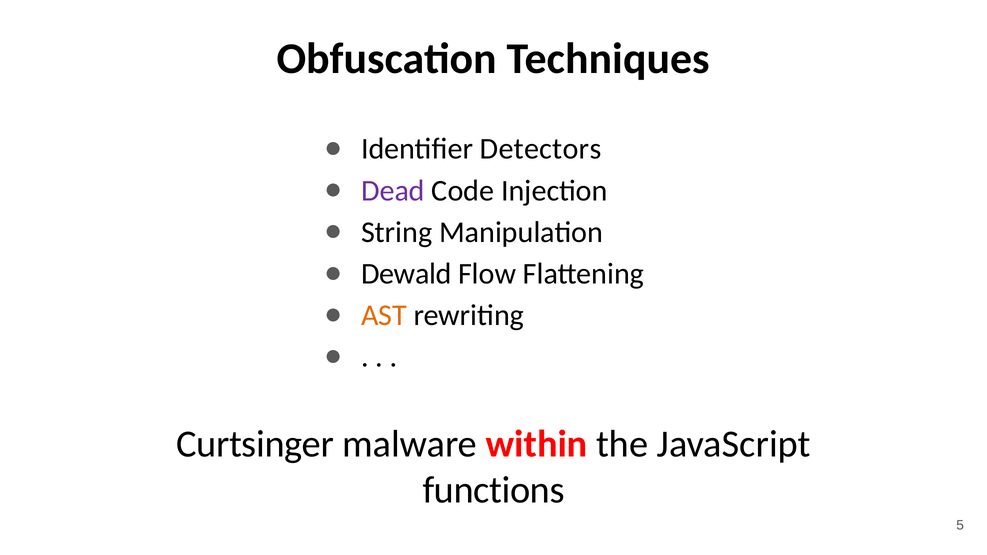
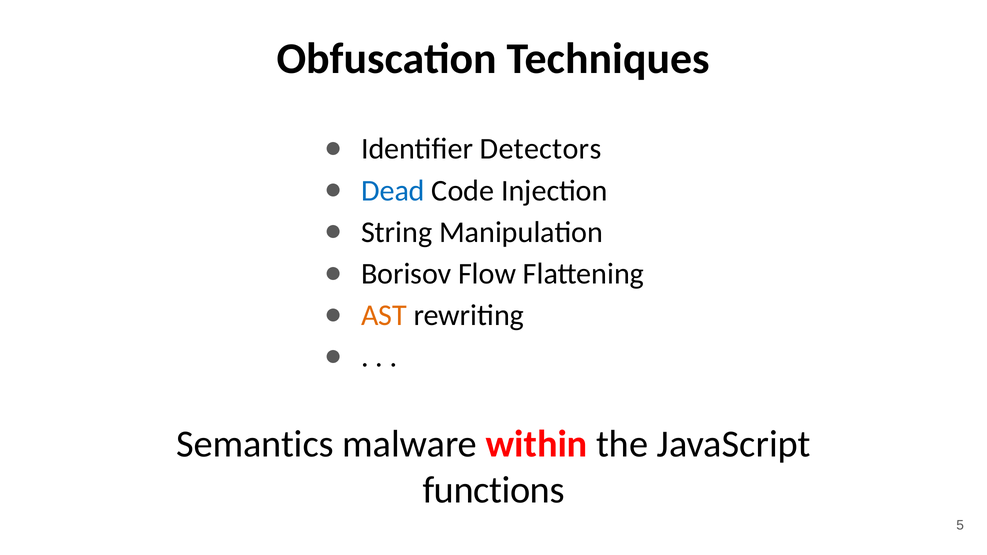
Dead colour: purple -> blue
Dewald: Dewald -> Borisov
Curtsinger: Curtsinger -> Semantics
